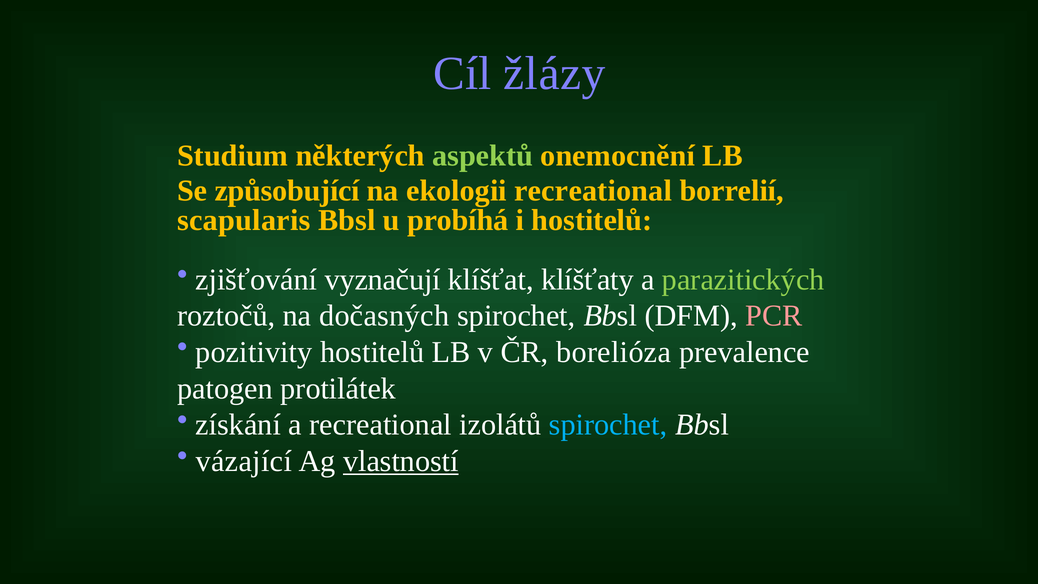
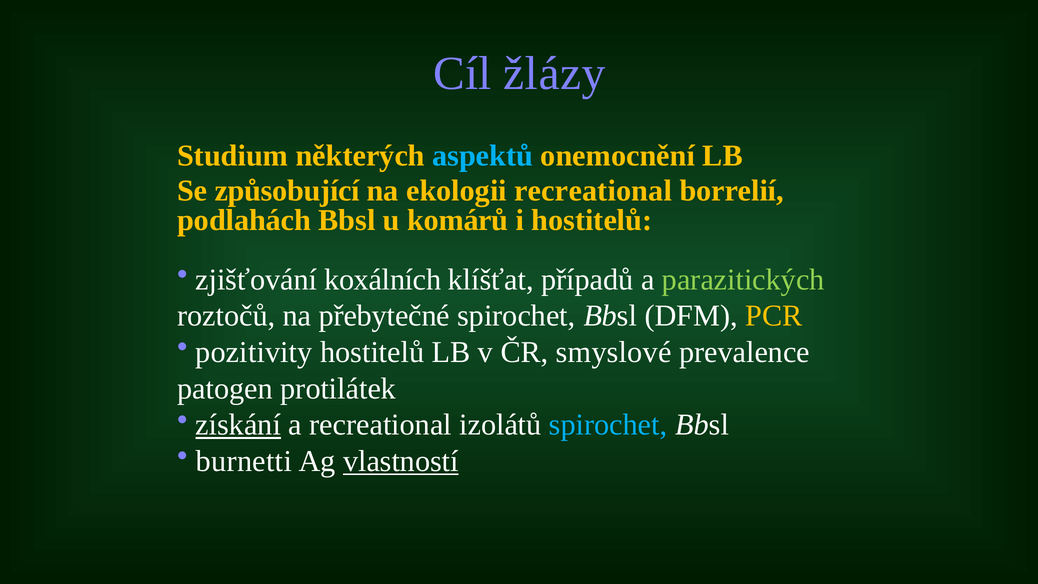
aspektů colour: light green -> light blue
scapularis: scapularis -> podlahách
probíhá: probíhá -> komárů
vyznačují: vyznačují -> koxálních
klíšťaty: klíšťaty -> případů
dočasných: dočasných -> přebytečné
PCR colour: pink -> yellow
borelióza: borelióza -> smyslové
získání underline: none -> present
vázající: vázající -> burnetti
